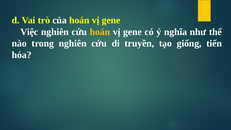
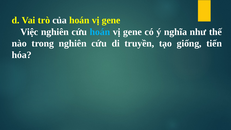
hoán at (100, 32) colour: yellow -> light blue
